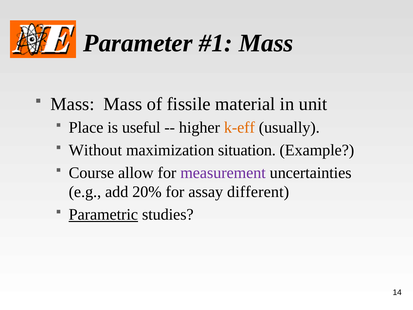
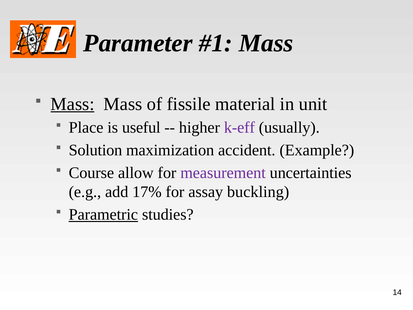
Mass at (73, 104) underline: none -> present
k-eff colour: orange -> purple
Without: Without -> Solution
situation: situation -> accident
20%: 20% -> 17%
different: different -> buckling
